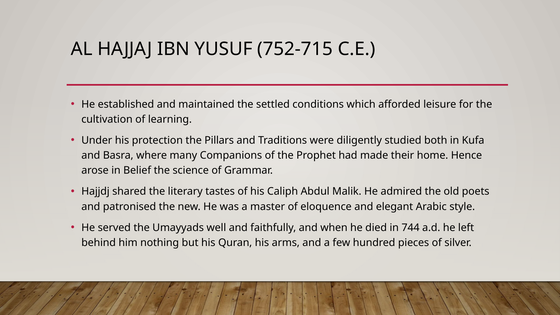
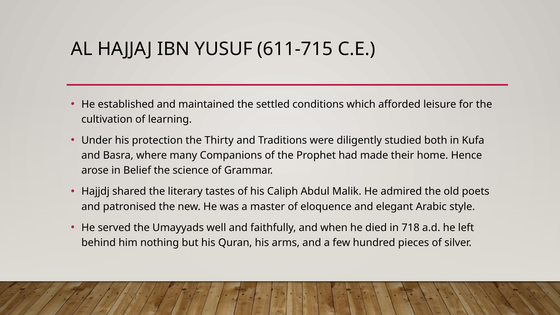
752-715: 752-715 -> 611-715
Pillars: Pillars -> Thirty
744: 744 -> 718
